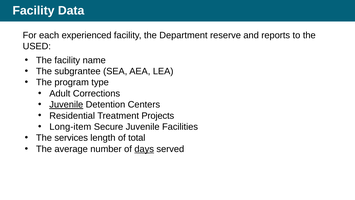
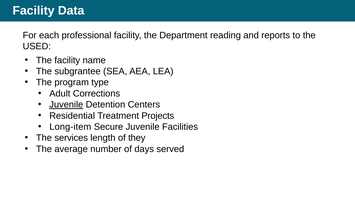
experienced: experienced -> professional
reserve: reserve -> reading
total: total -> they
days underline: present -> none
